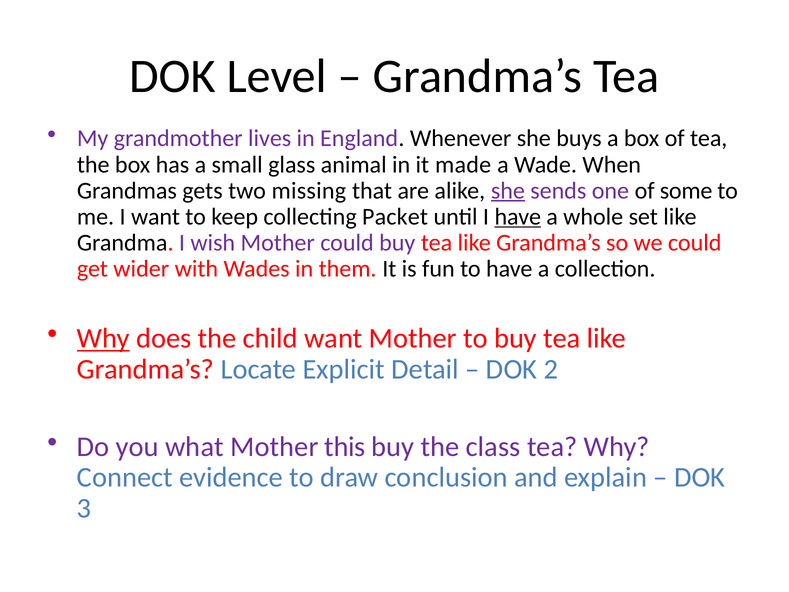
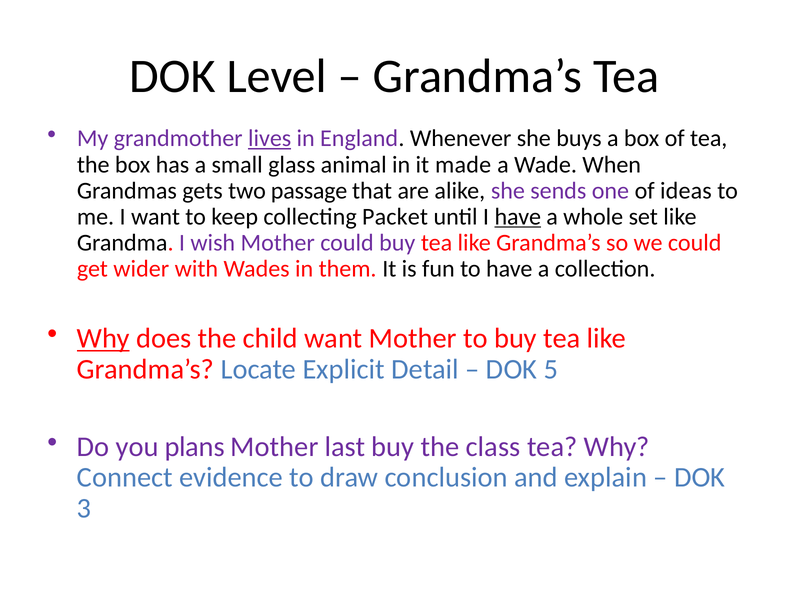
lives underline: none -> present
missing: missing -> passage
she at (508, 191) underline: present -> none
some: some -> ideas
2: 2 -> 5
what: what -> plans
this: this -> last
